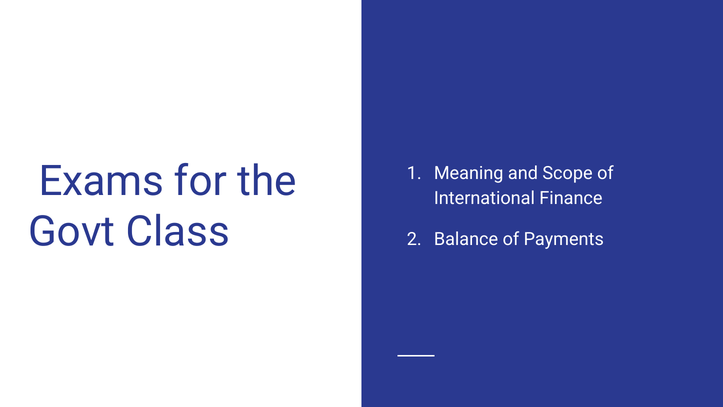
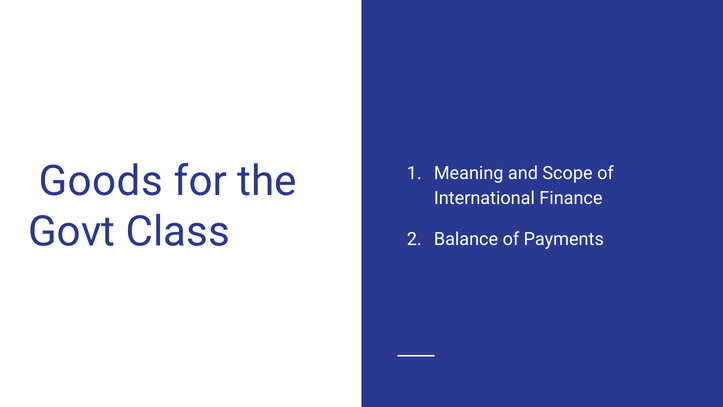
Exams: Exams -> Goods
